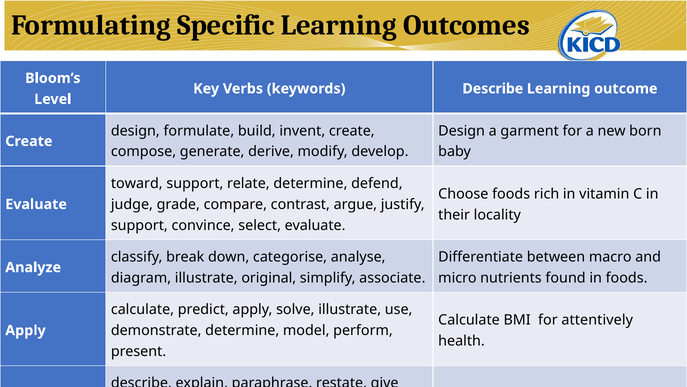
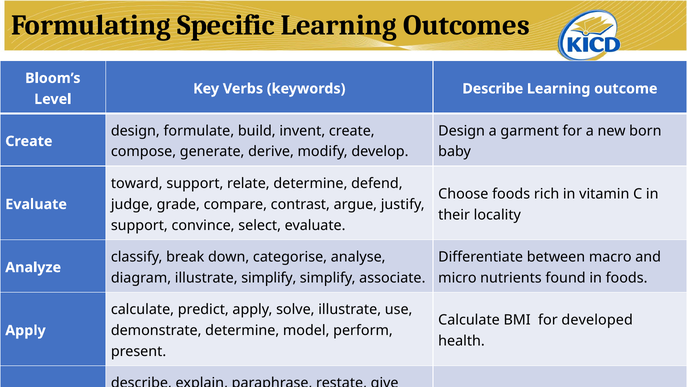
illustrate original: original -> simplify
attentively: attentively -> developed
